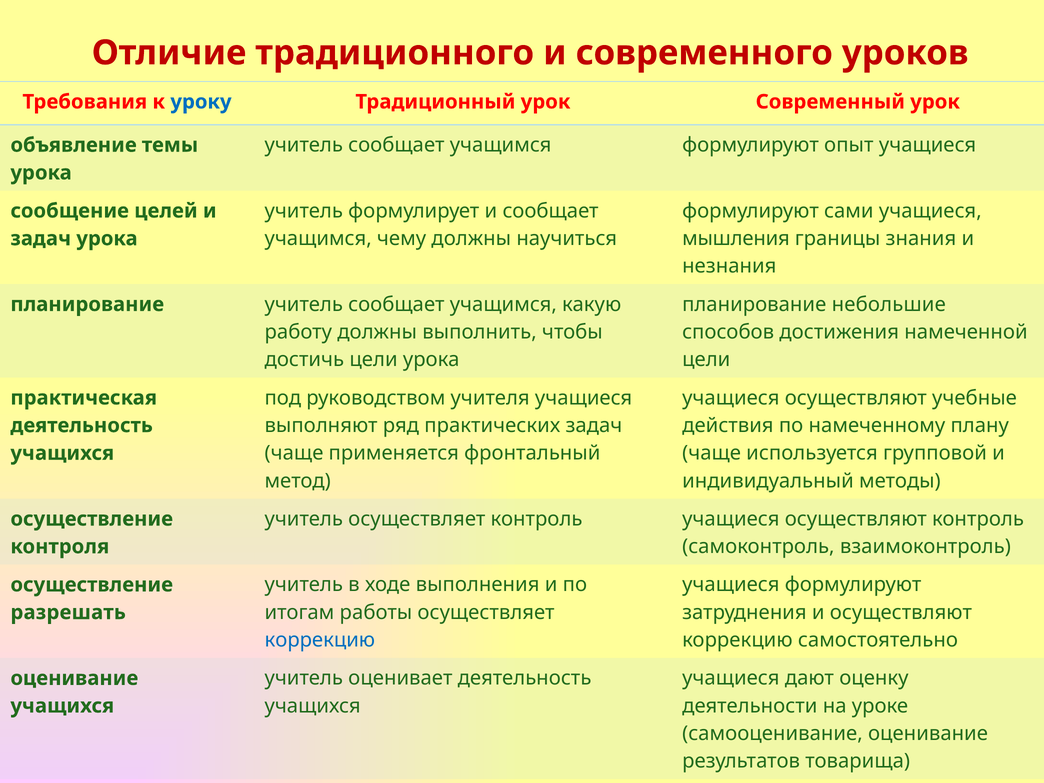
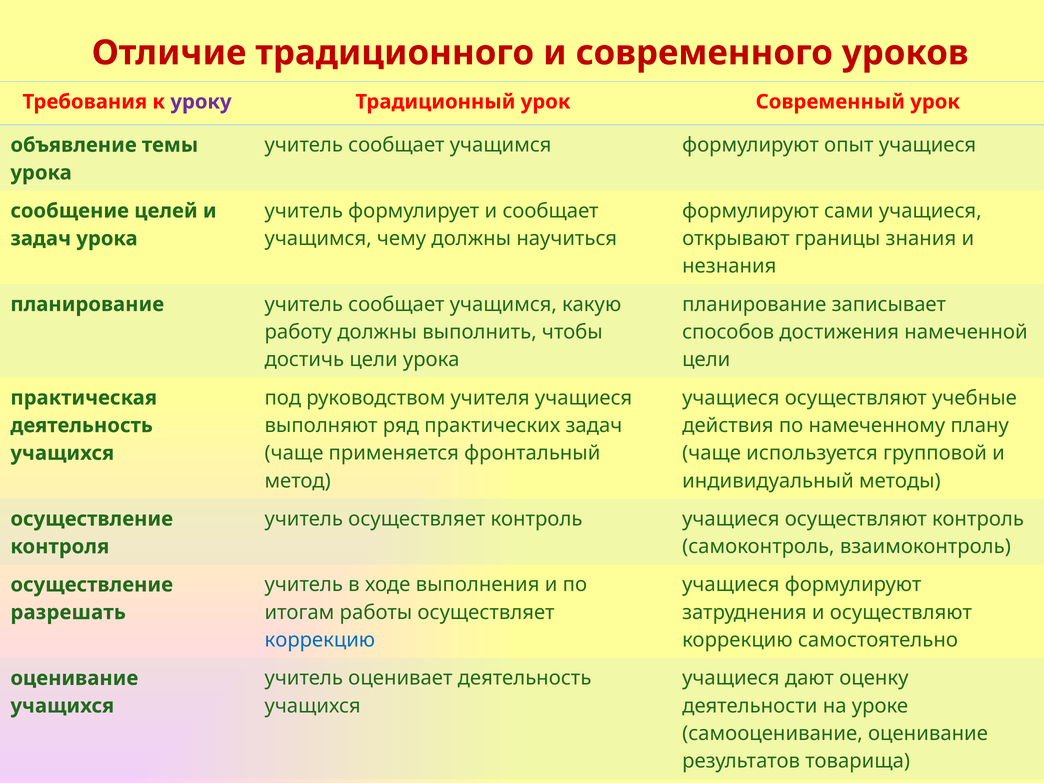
уроку colour: blue -> purple
мышления: мышления -> открывают
небольшие: небольшие -> записывает
